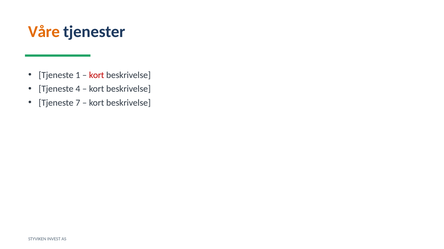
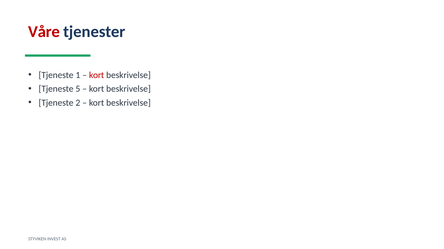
Våre colour: orange -> red
4: 4 -> 5
7: 7 -> 2
